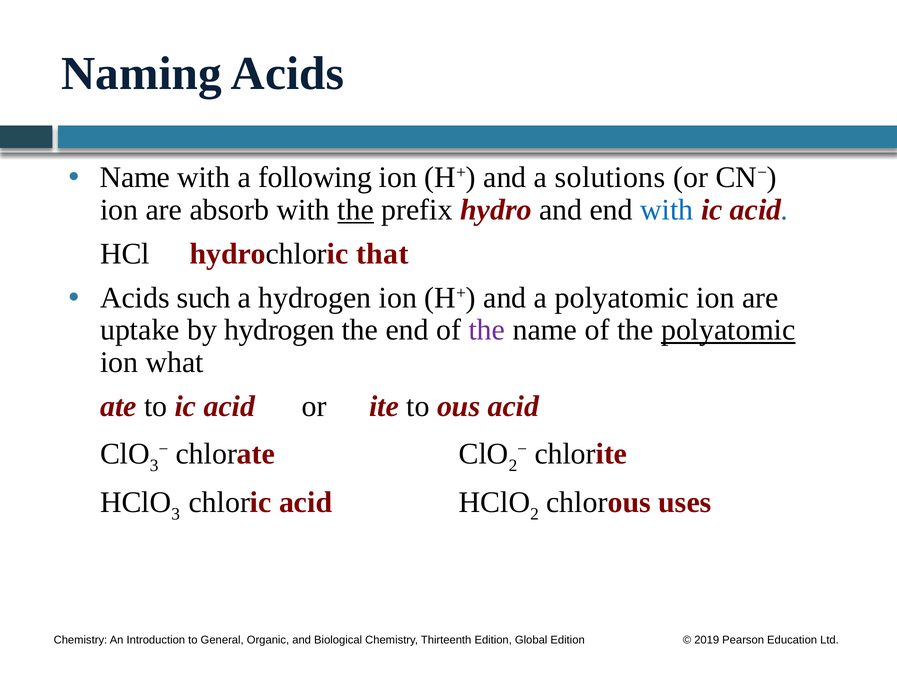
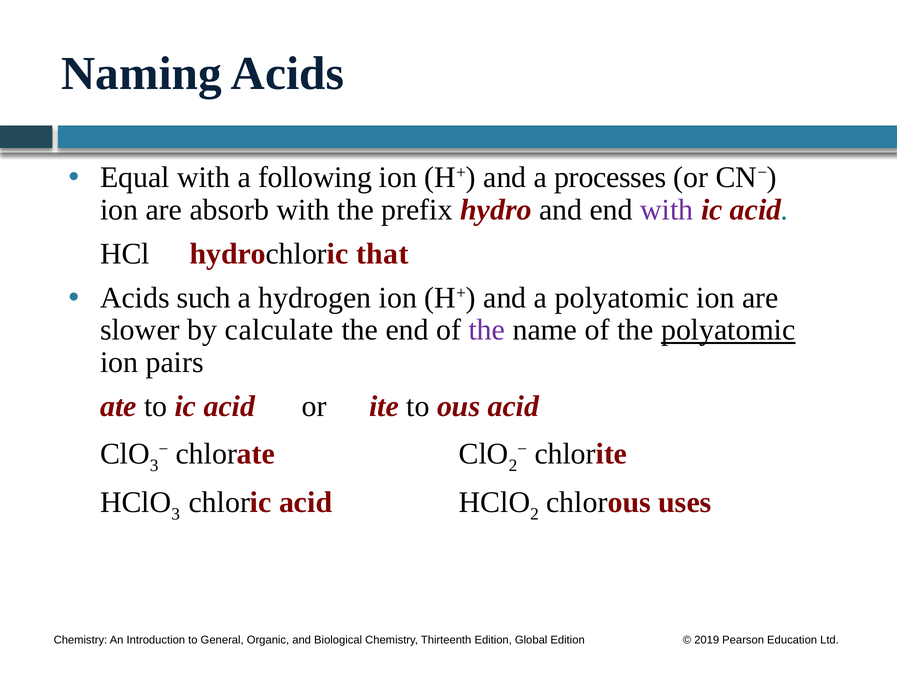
Name at (135, 177): Name -> Equal
solutions: solutions -> processes
the at (356, 210) underline: present -> none
with at (667, 210) colour: blue -> purple
uptake: uptake -> slower
by hydrogen: hydrogen -> calculate
what: what -> pairs
